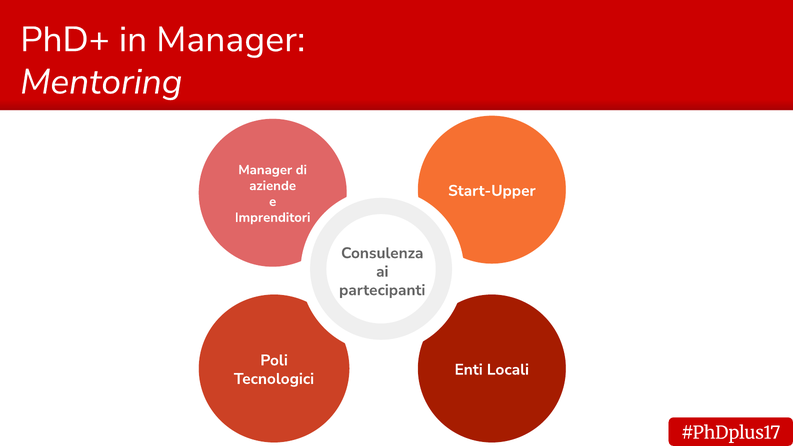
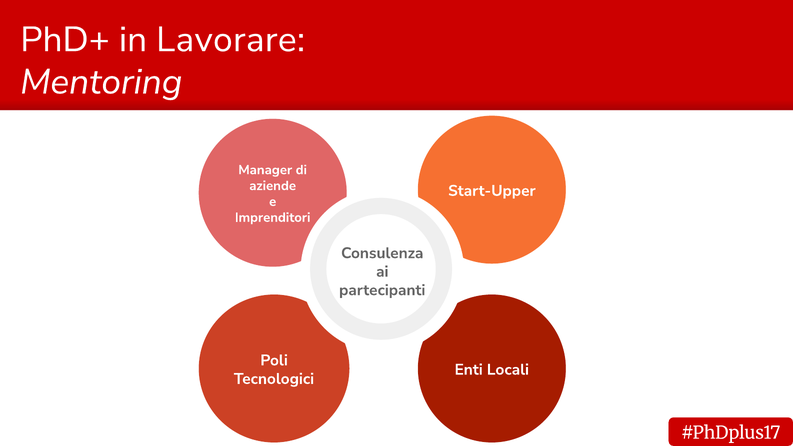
in Manager: Manager -> Lavorare
